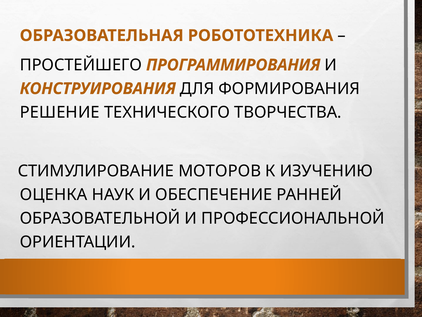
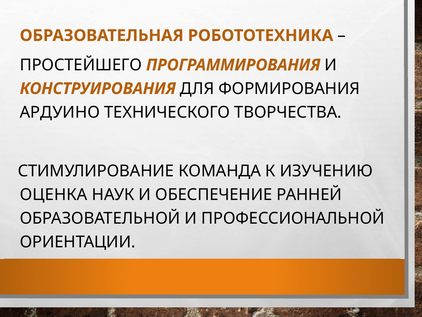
РЕШЕНИЕ: РЕШЕНИЕ -> АРДУИНО
МОТОРОВ: МОТОРОВ -> КОМАНДА
